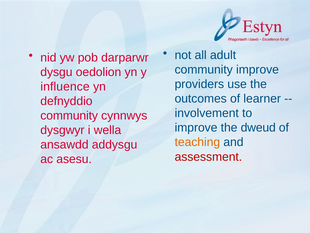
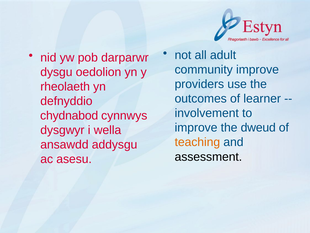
influence: influence -> rheolaeth
community at (69, 115): community -> chydnabod
assessment colour: red -> black
